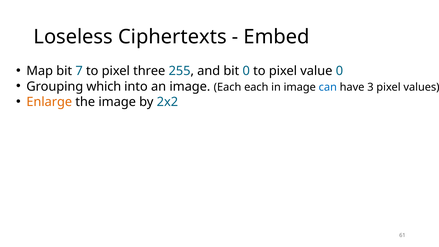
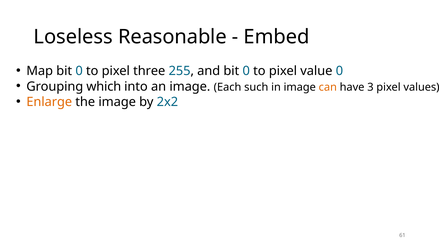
Ciphertexts: Ciphertexts -> Reasonable
Map bit 7: 7 -> 0
Each each: each -> such
can colour: blue -> orange
